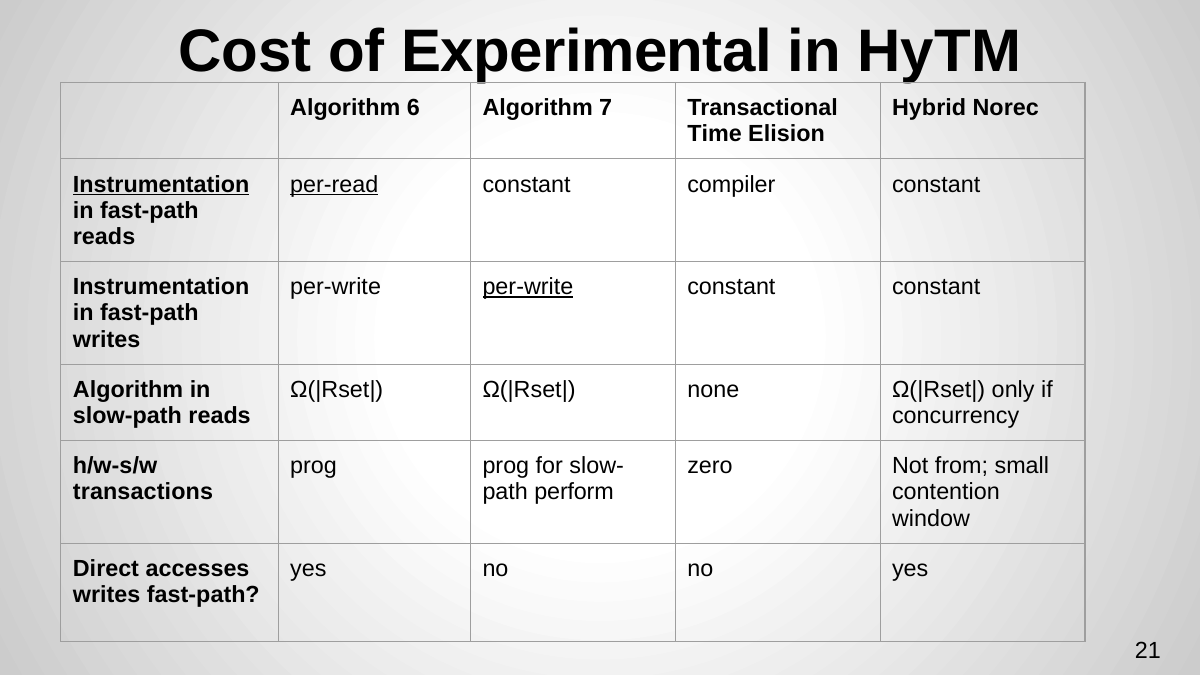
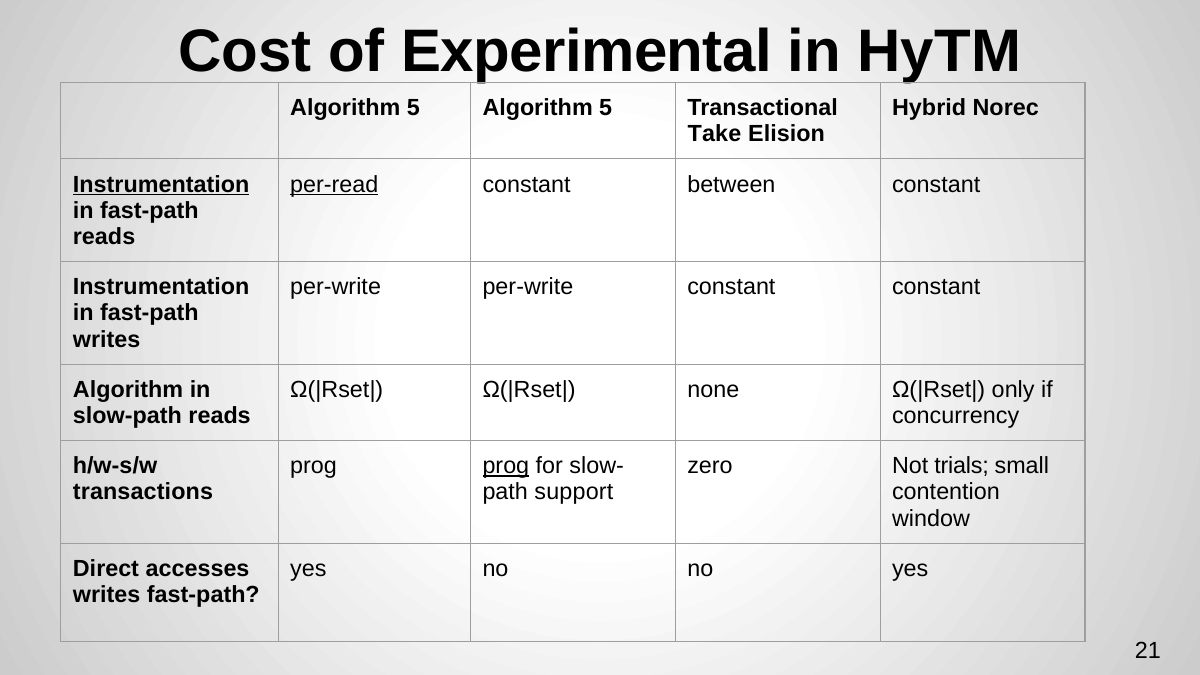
6 at (413, 108): 6 -> 5
7 at (606, 108): 7 -> 5
Time: Time -> Take
compiler: compiler -> between
per-write at (528, 287) underline: present -> none
prog at (506, 466) underline: none -> present
from: from -> trials
perform: perform -> support
